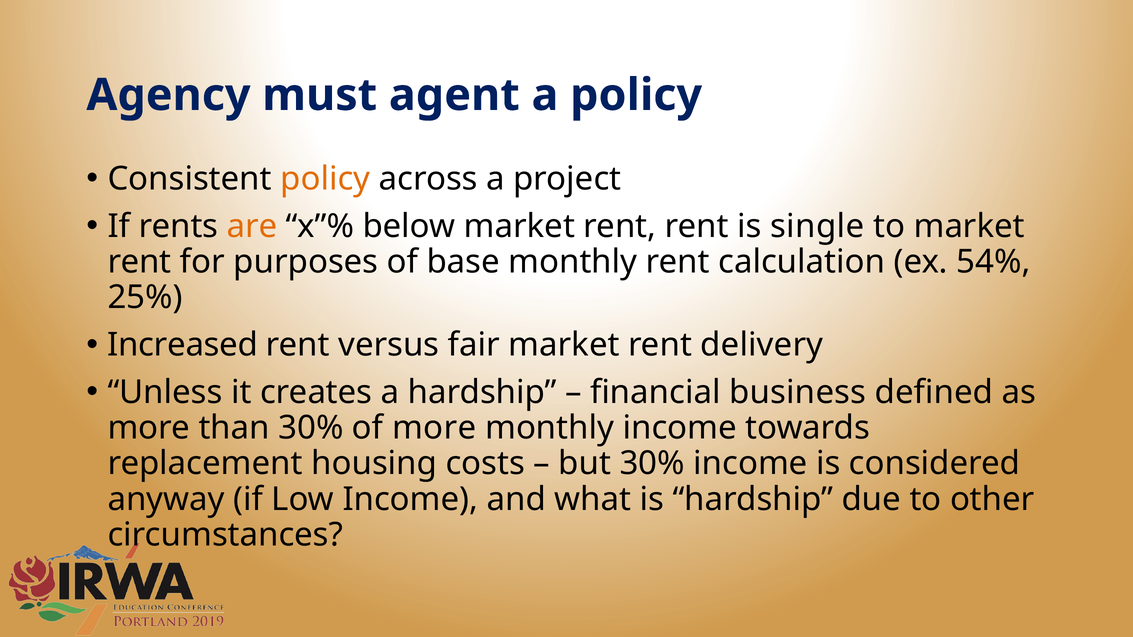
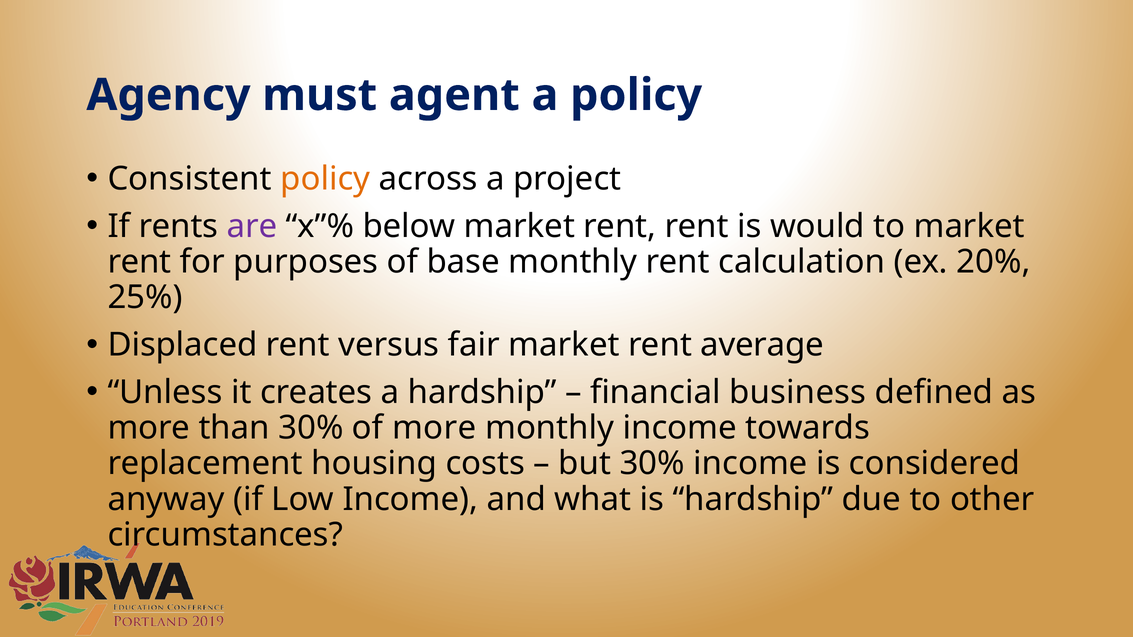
are colour: orange -> purple
single: single -> would
54%: 54% -> 20%
Increased: Increased -> Displaced
delivery: delivery -> average
